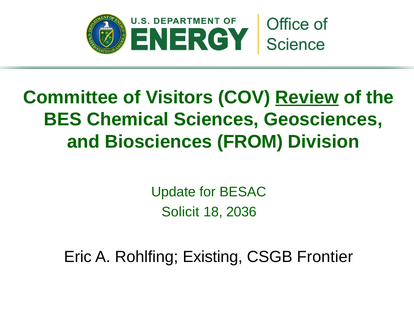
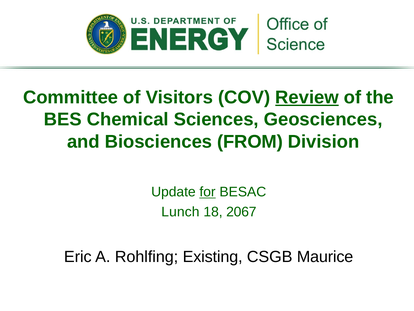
for underline: none -> present
Solicit: Solicit -> Lunch
2036: 2036 -> 2067
Frontier: Frontier -> Maurice
